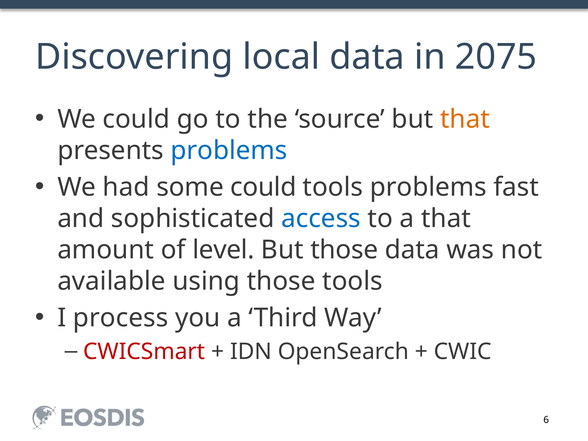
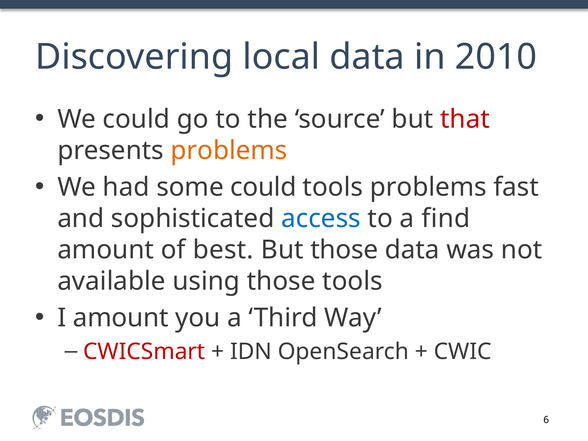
2075: 2075 -> 2010
that at (465, 119) colour: orange -> red
problems at (229, 150) colour: blue -> orange
a that: that -> find
level: level -> best
I process: process -> amount
